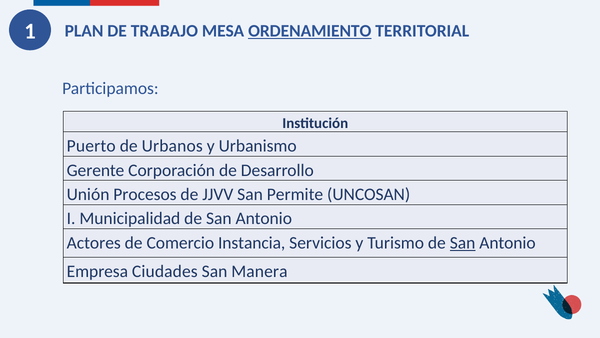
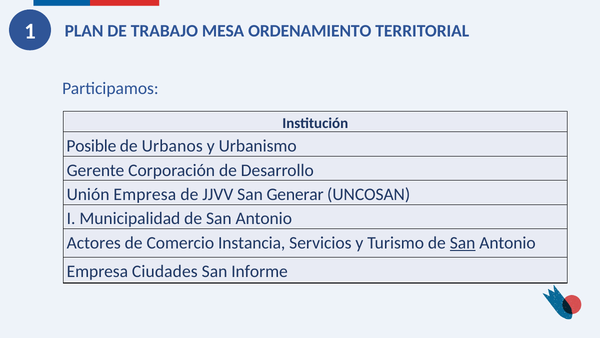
ORDENAMIENTO underline: present -> none
Puerto: Puerto -> Posible
Unión Procesos: Procesos -> Empresa
Permite: Permite -> Generar
Manera: Manera -> Informe
